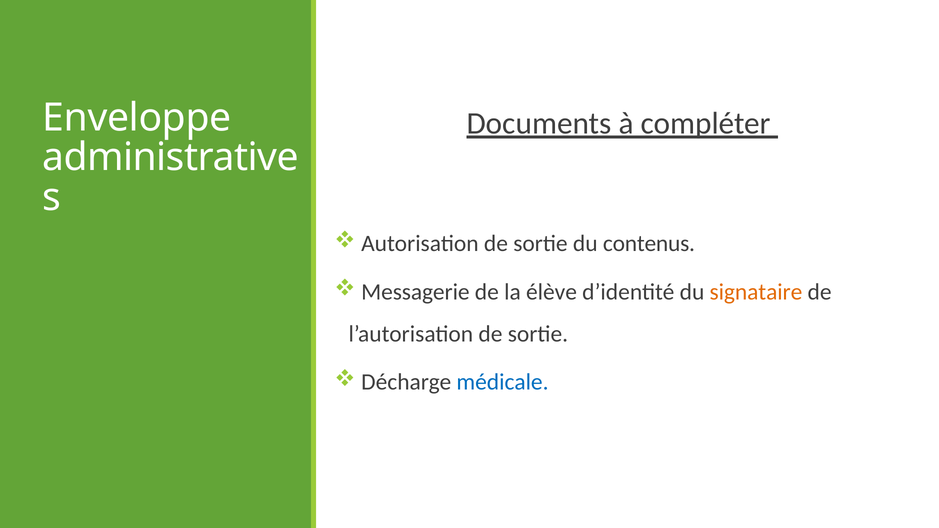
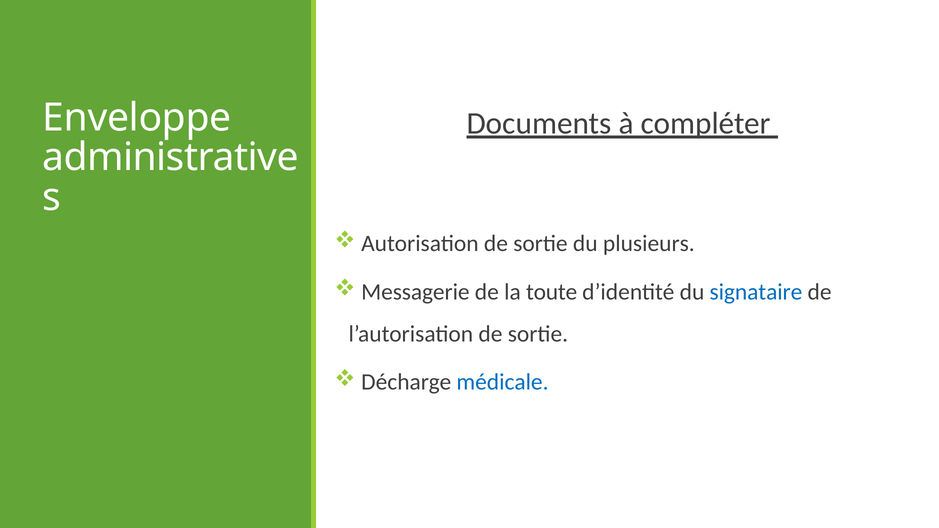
contenus: contenus -> plusieurs
élève: élève -> toute
signataire colour: orange -> blue
